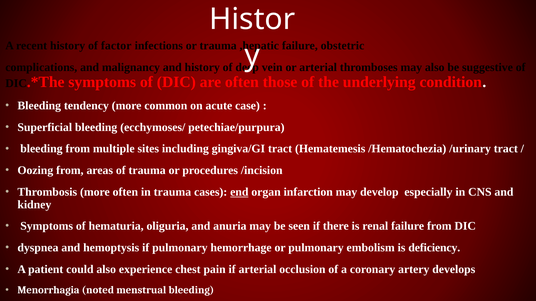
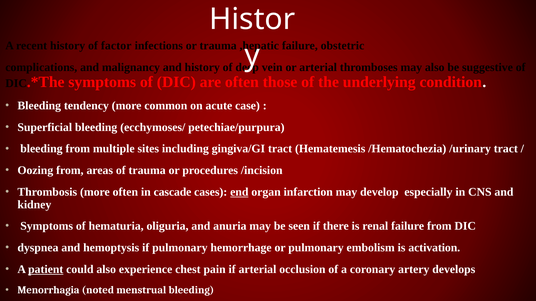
in trauma: trauma -> cascade
deficiency: deficiency -> activation
patient underline: none -> present
